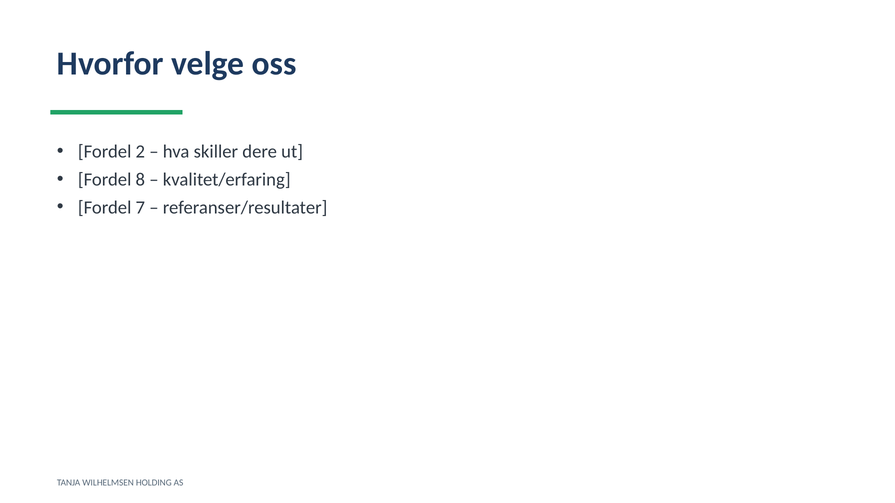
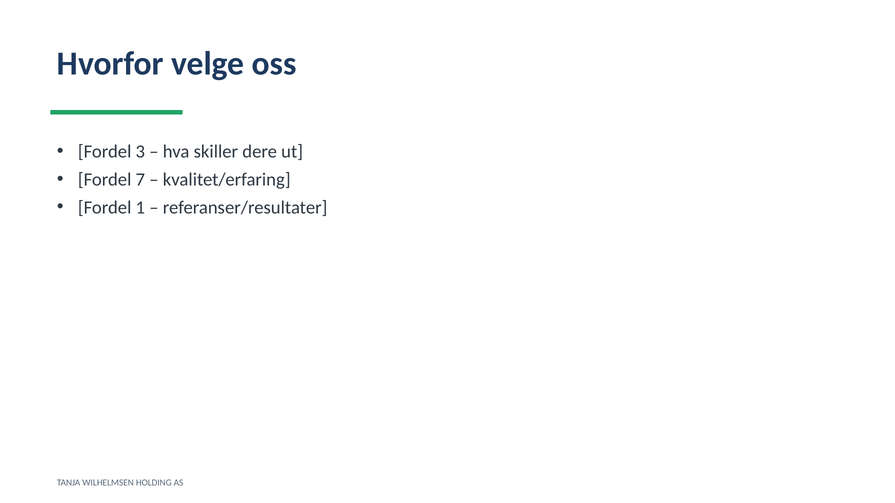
2: 2 -> 3
8: 8 -> 7
7: 7 -> 1
